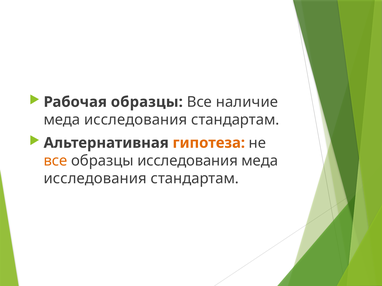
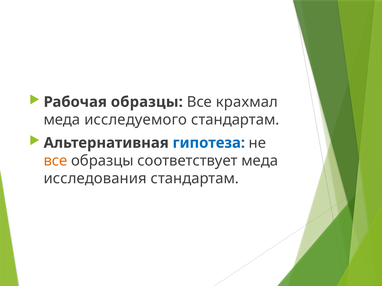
наличие: наличие -> крахмал
исследования at (136, 120): исследования -> исследуемого
гипотеза colour: orange -> blue
образцы исследования: исследования -> соответствует
